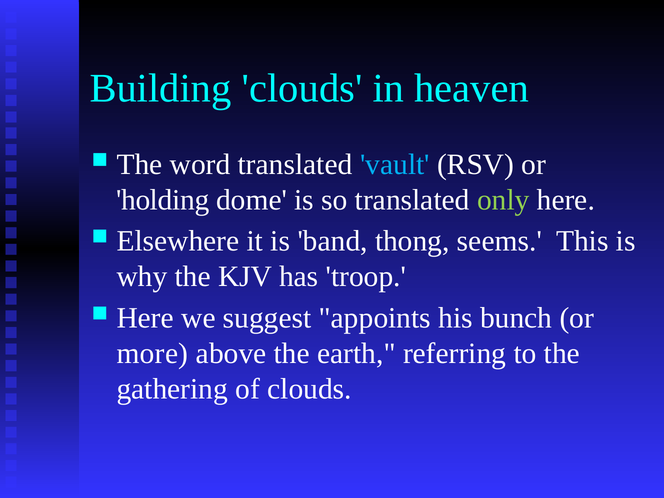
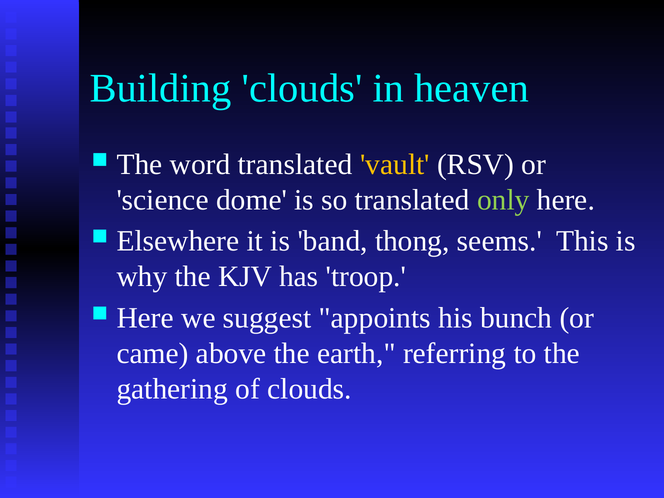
vault colour: light blue -> yellow
holding: holding -> science
more: more -> came
